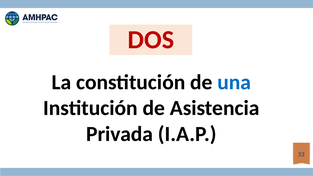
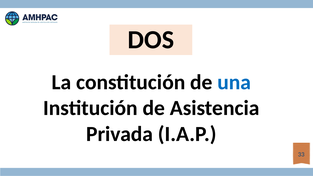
DOS colour: red -> black
